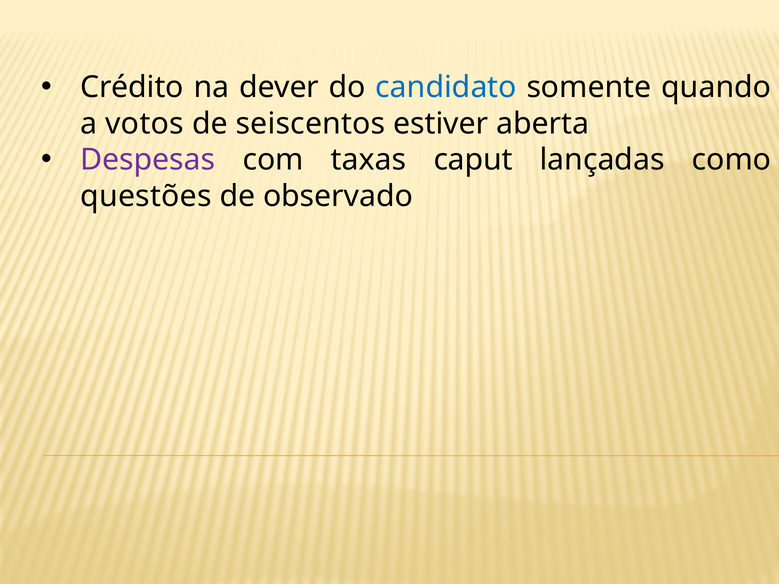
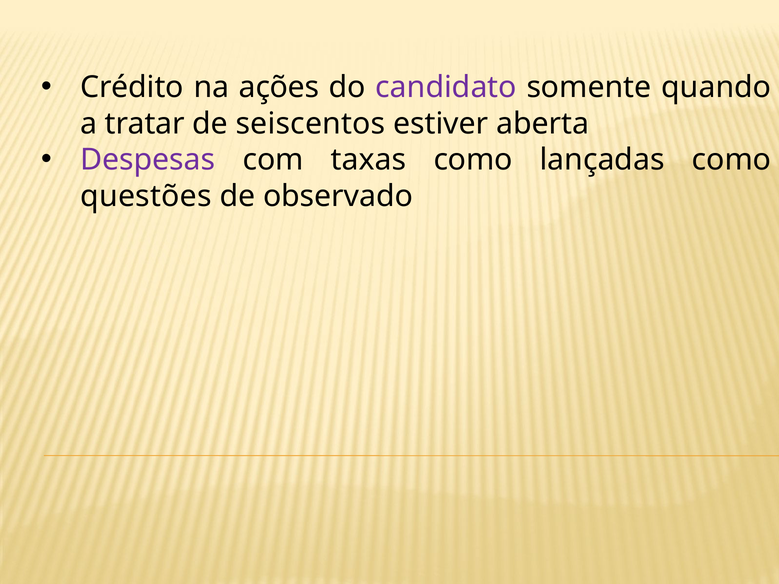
dever: dever -> ações
candidato colour: blue -> purple
votos: votos -> tratar
taxas caput: caput -> como
